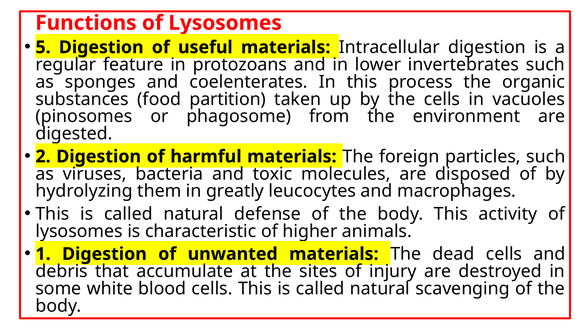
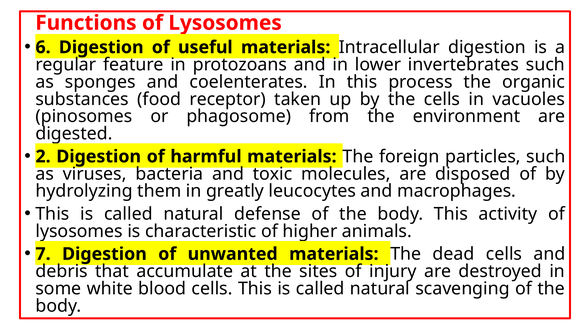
5: 5 -> 6
partition: partition -> receptor
1: 1 -> 7
